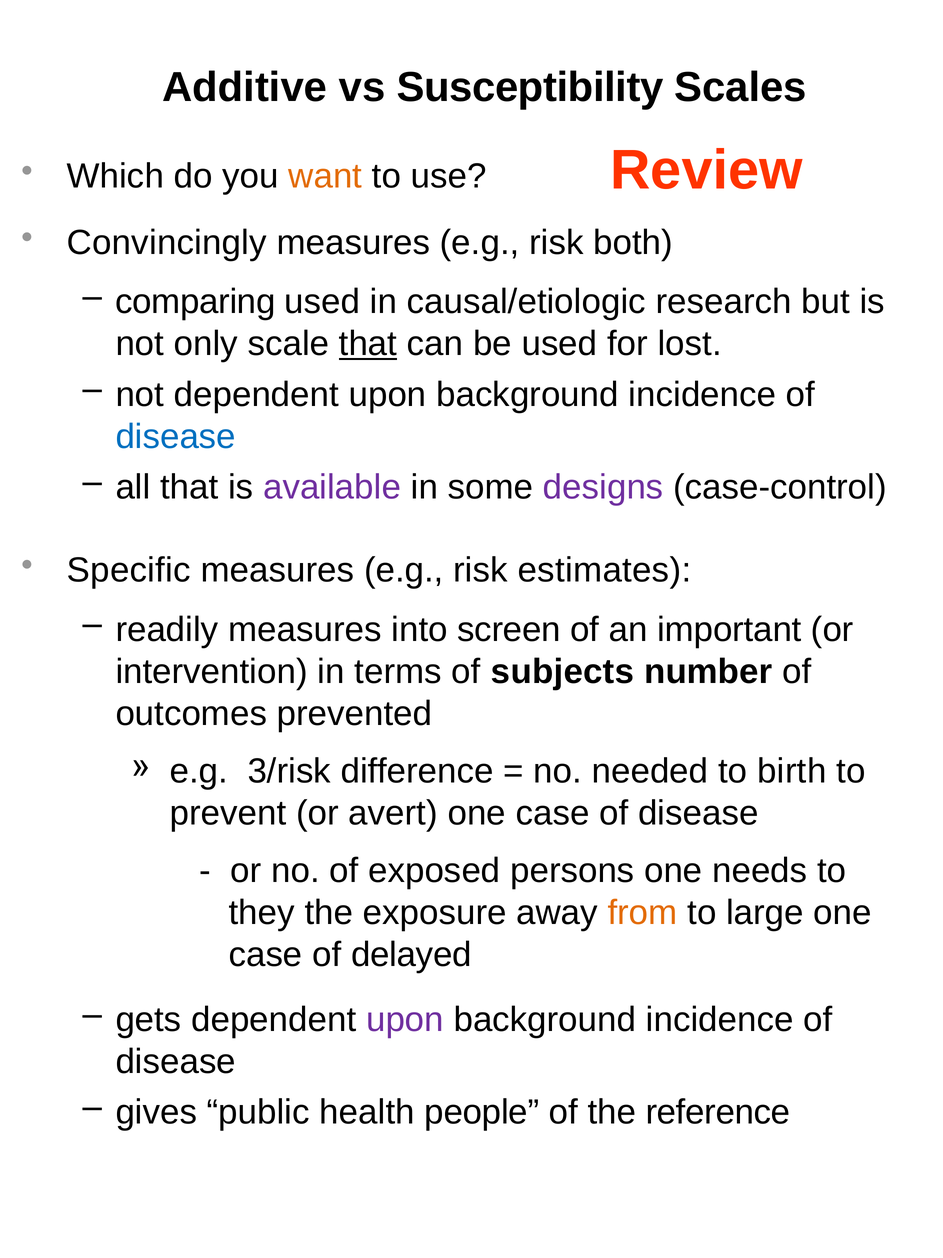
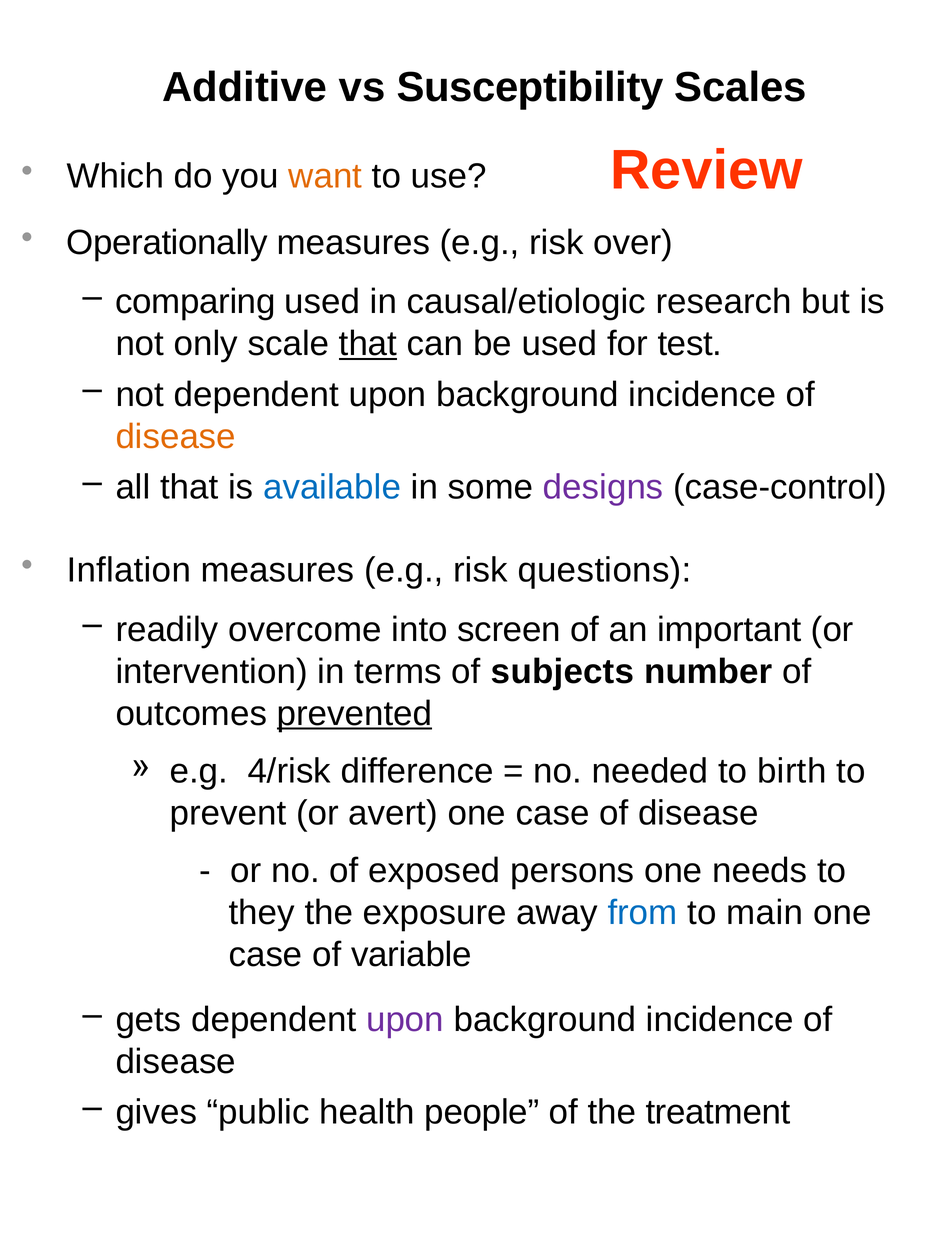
Convincingly: Convincingly -> Operationally
both: both -> over
lost: lost -> test
disease at (176, 436) colour: blue -> orange
available colour: purple -> blue
Specific: Specific -> Inflation
estimates: estimates -> questions
readily measures: measures -> overcome
prevented underline: none -> present
3/risk: 3/risk -> 4/risk
from colour: orange -> blue
large: large -> main
delayed: delayed -> variable
reference: reference -> treatment
